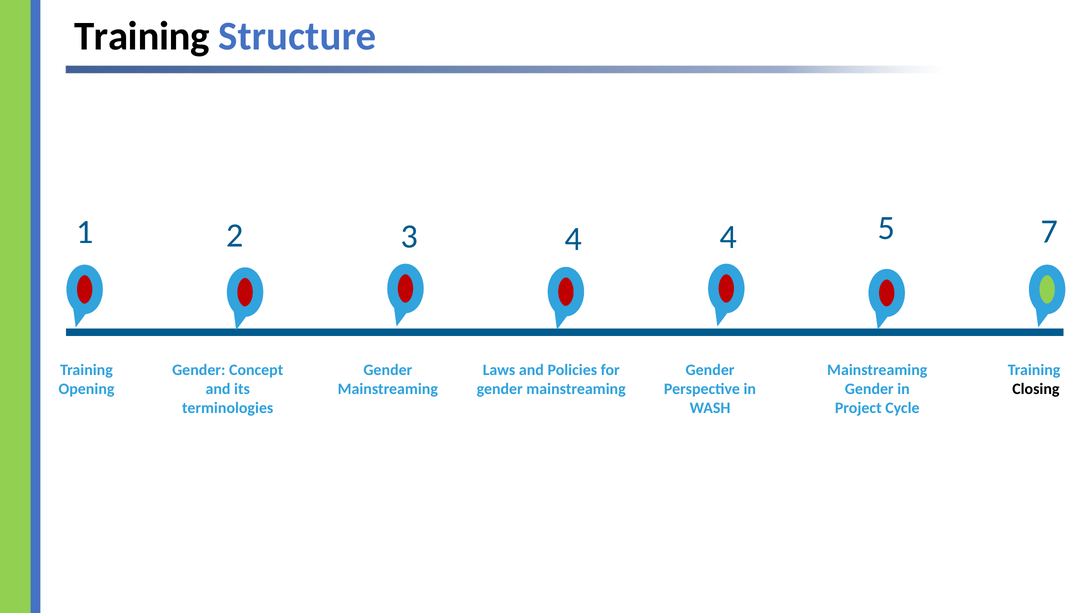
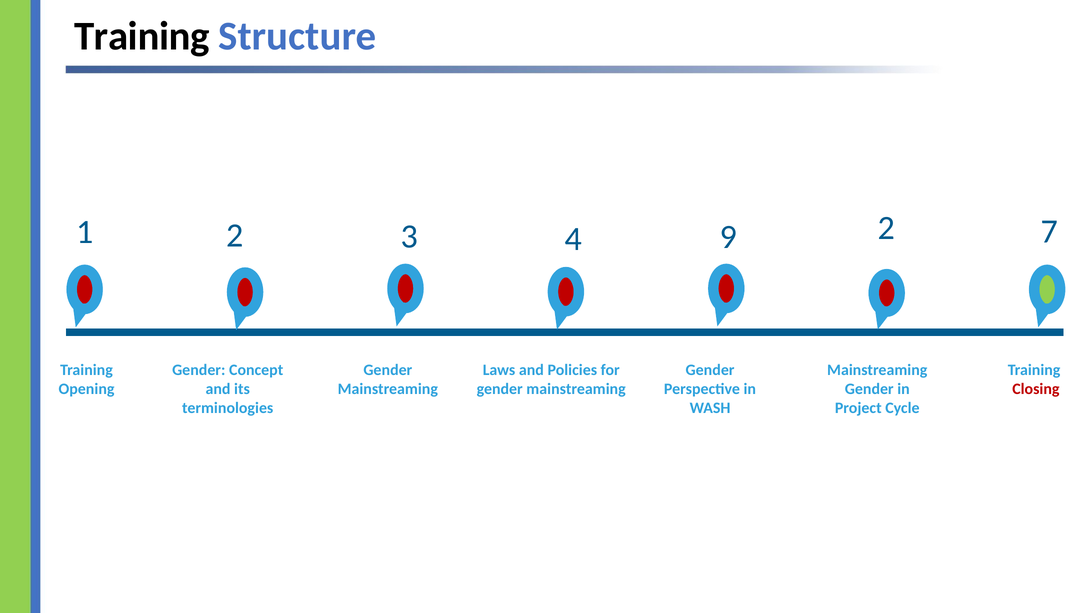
3 5: 5 -> 2
4 4: 4 -> 9
Closing colour: black -> red
